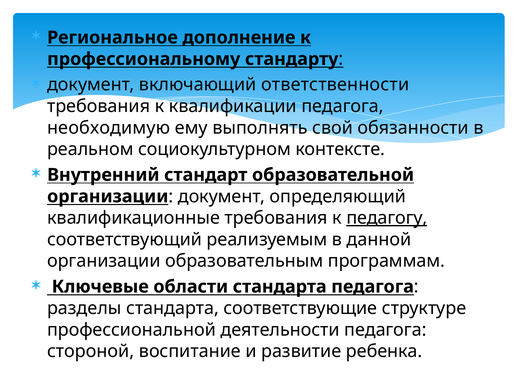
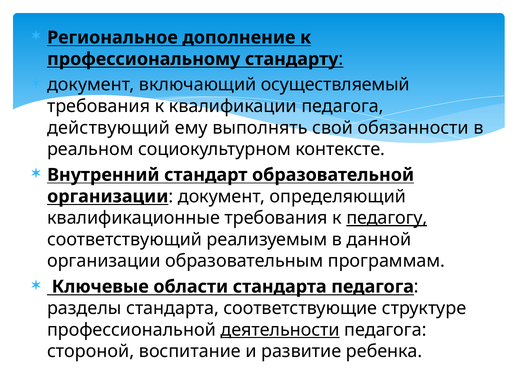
ответственности: ответственности -> осуществляемый
необходимую: необходимую -> действующий
деятельности underline: none -> present
